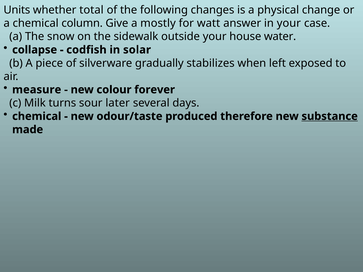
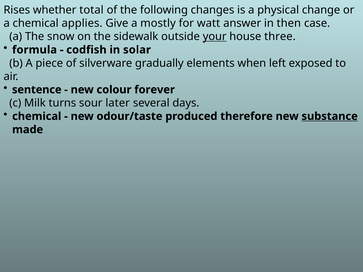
Units: Units -> Rises
column: column -> applies
in your: your -> then
your at (215, 37) underline: none -> present
water: water -> three
collapse: collapse -> formula
stabilizes: stabilizes -> elements
measure: measure -> sentence
